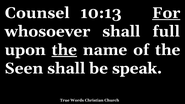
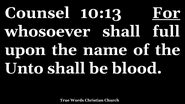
the at (64, 50) underline: present -> none
Seen: Seen -> Unto
speak: speak -> blood
